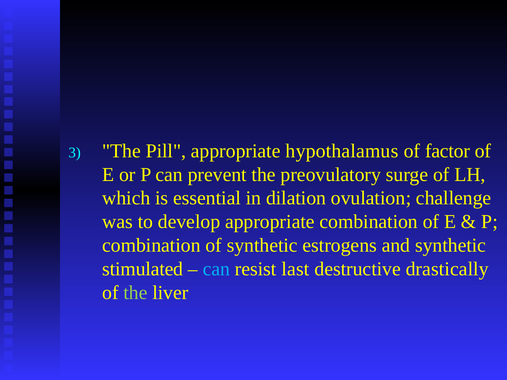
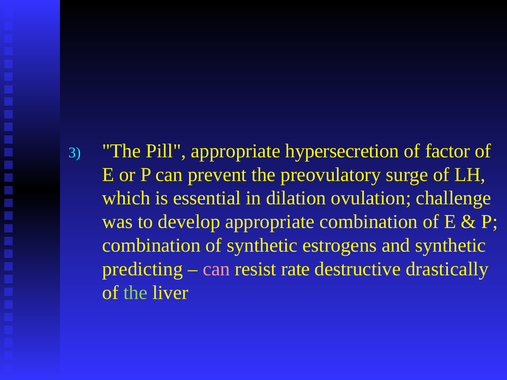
hypothalamus: hypothalamus -> hypersecretion
stimulated: stimulated -> predicting
can at (216, 269) colour: light blue -> pink
last: last -> rate
